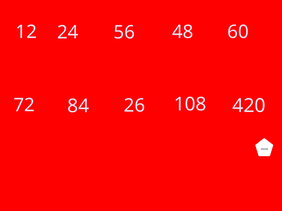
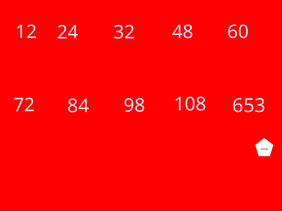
56: 56 -> 32
26: 26 -> 98
420: 420 -> 653
